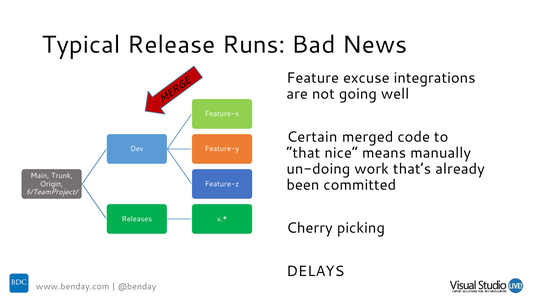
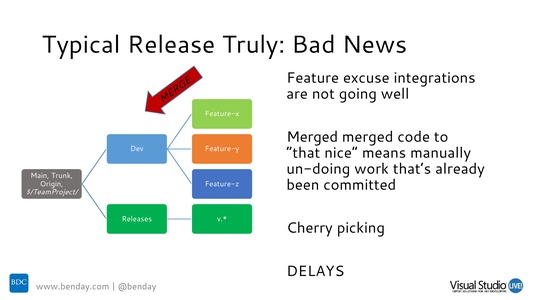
Runs: Runs -> Truly
Certain at (312, 137): Certain -> Merged
